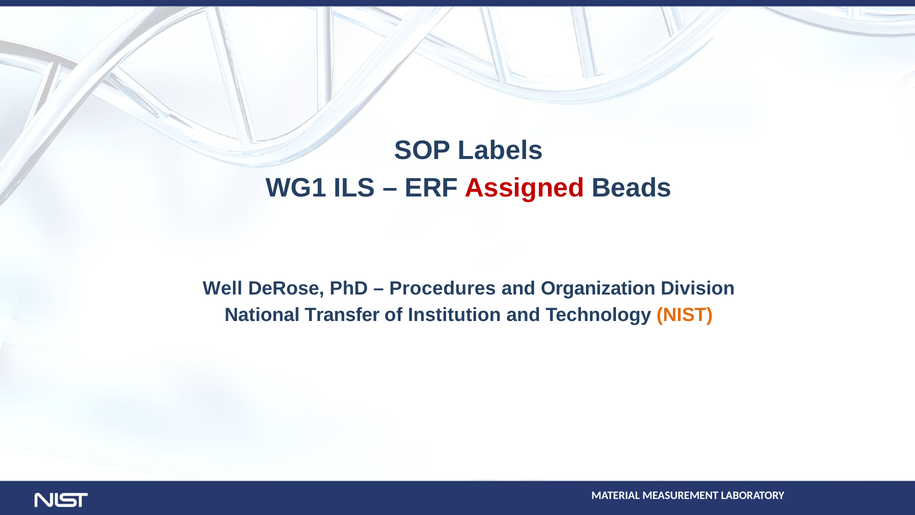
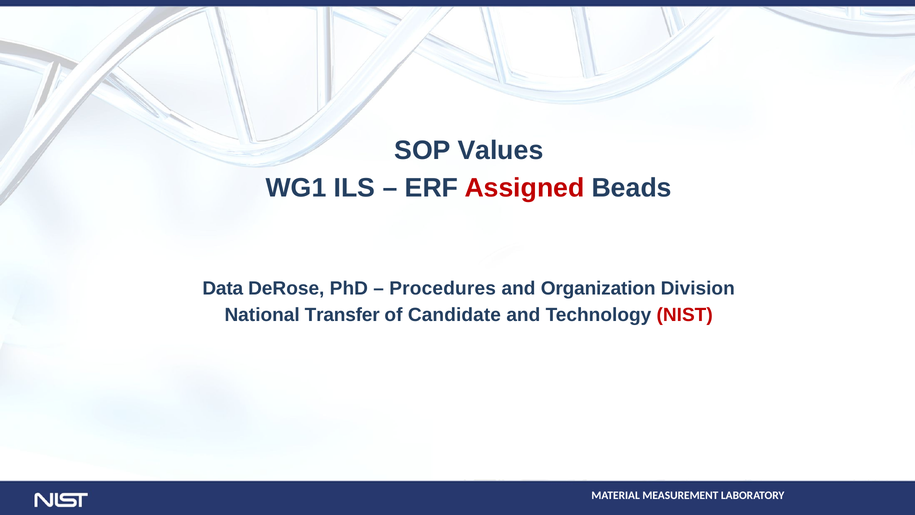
Labels: Labels -> Values
Well: Well -> Data
Institution: Institution -> Candidate
NIST colour: orange -> red
